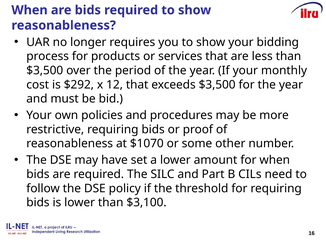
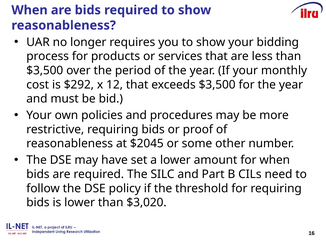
$1070: $1070 -> $2045
$3,100: $3,100 -> $3,020
